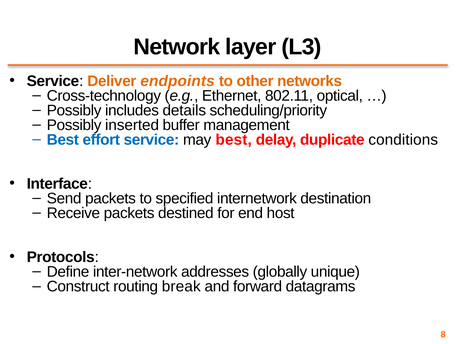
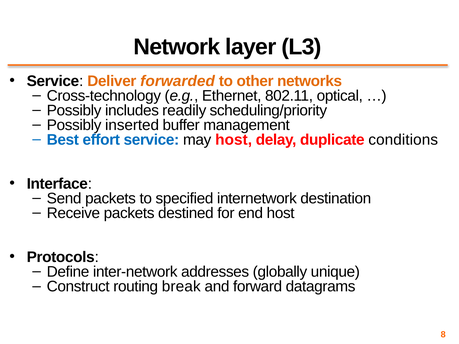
endpoints: endpoints -> forwarded
details: details -> readily
may best: best -> host
